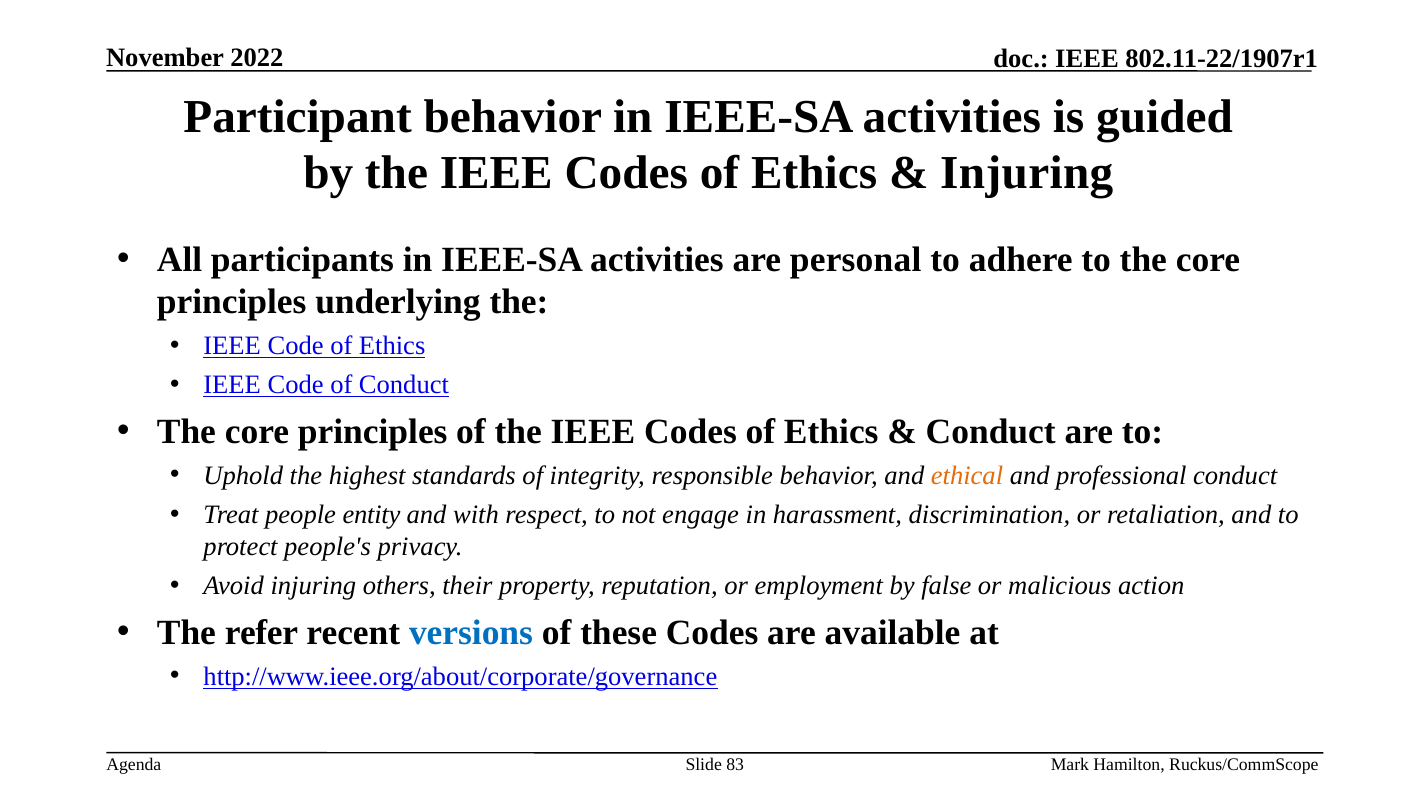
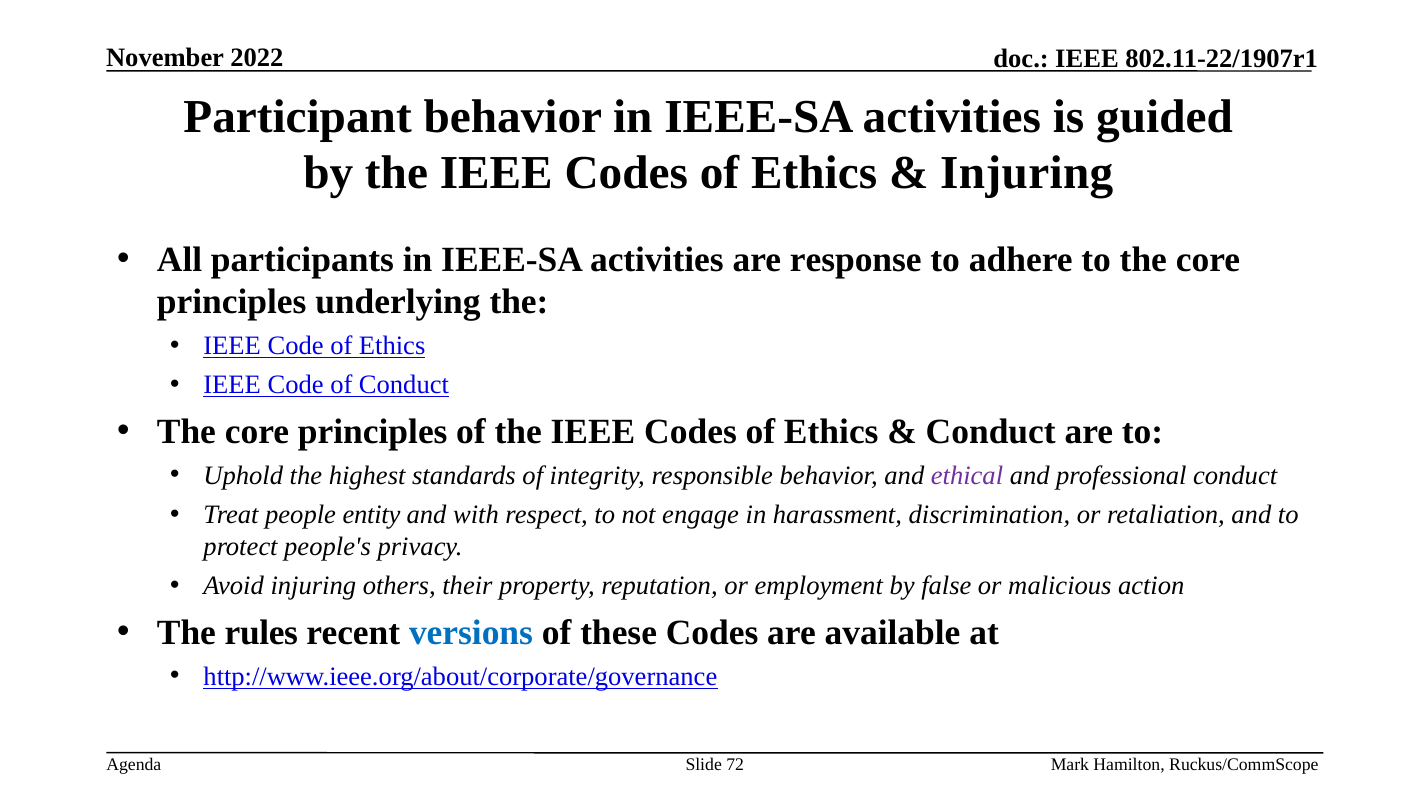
personal: personal -> response
ethical colour: orange -> purple
refer: refer -> rules
83: 83 -> 72
